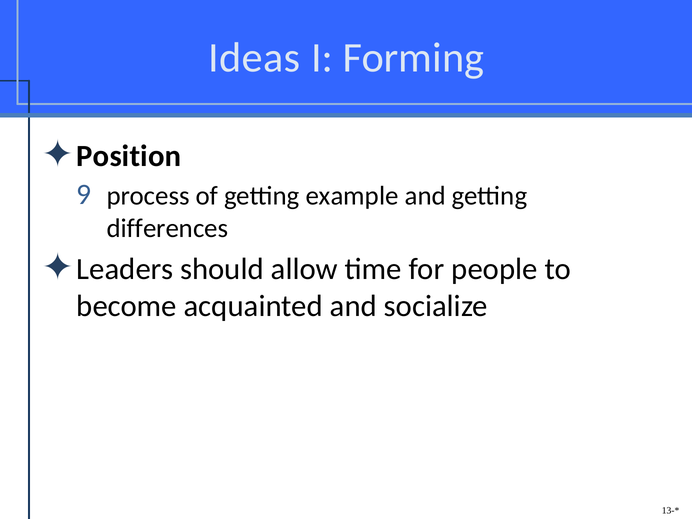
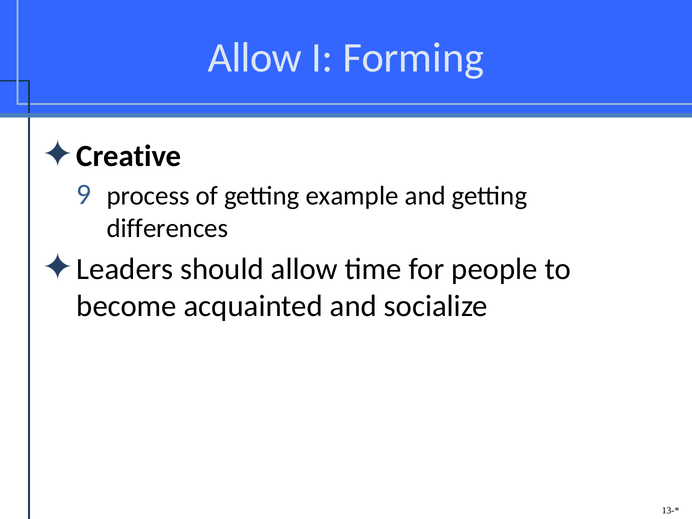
Ideas at (254, 58): Ideas -> Allow
Position: Position -> Creative
